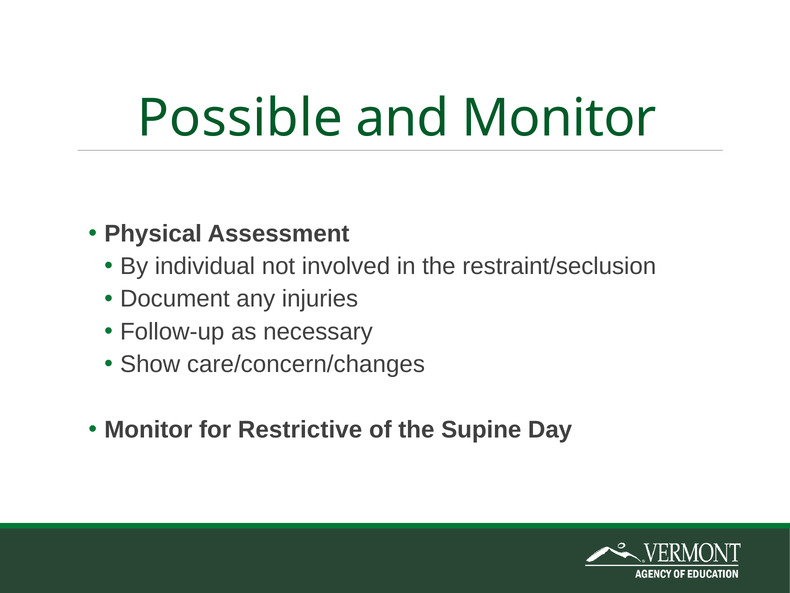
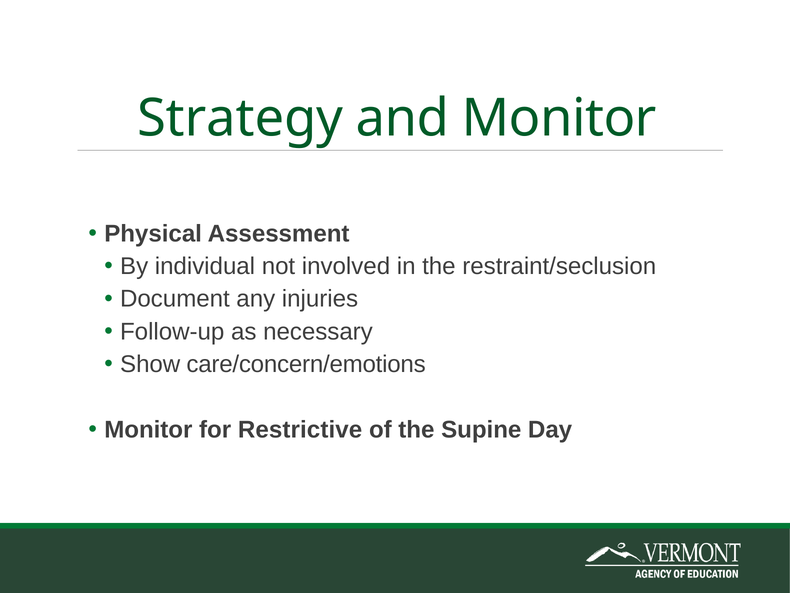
Possible: Possible -> Strategy
care/concern/changes: care/concern/changes -> care/concern/emotions
